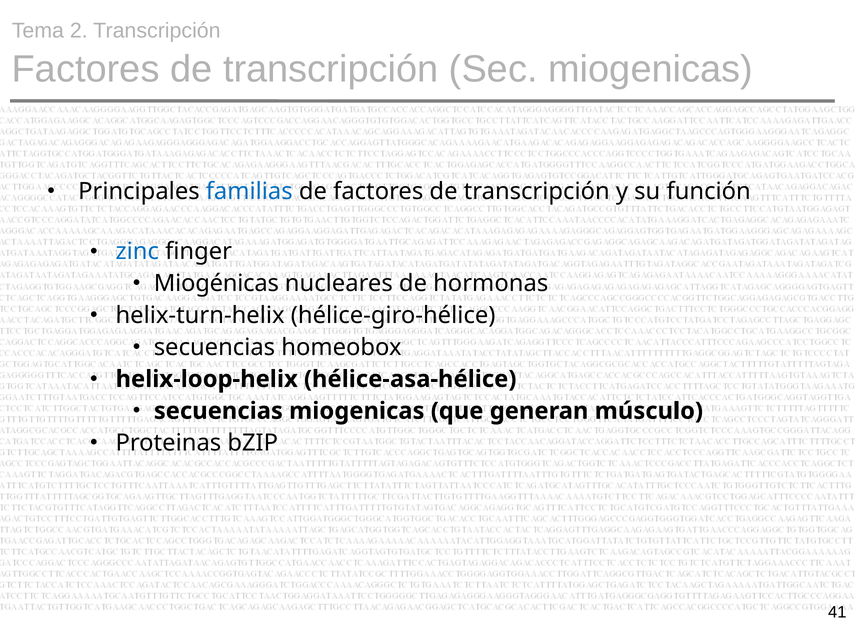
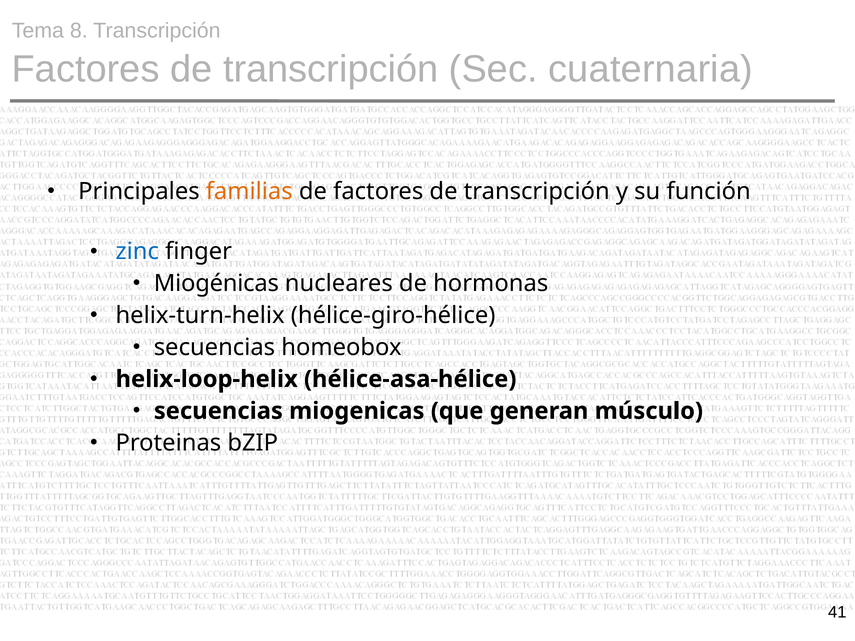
2: 2 -> 8
Sec miogenicas: miogenicas -> cuaternaria
familias colour: blue -> orange
